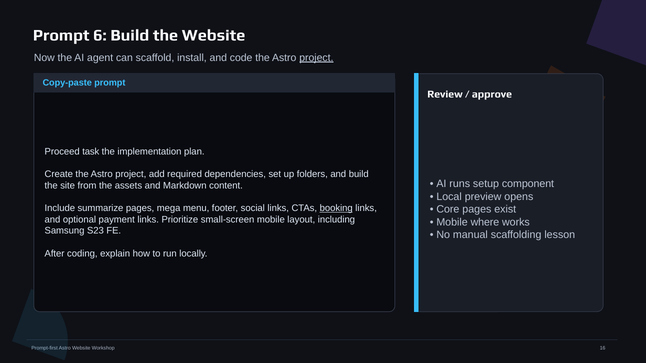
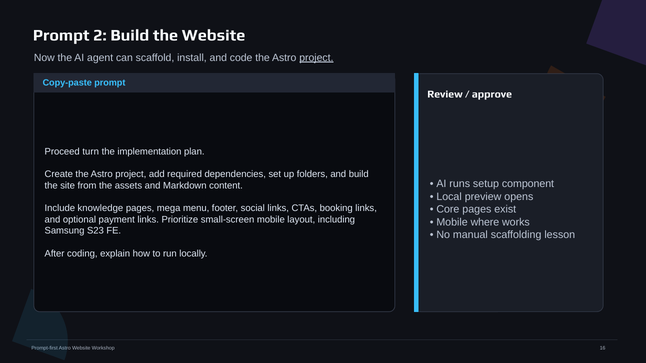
6: 6 -> 2
task: task -> turn
summarize: summarize -> knowledge
booking underline: present -> none
